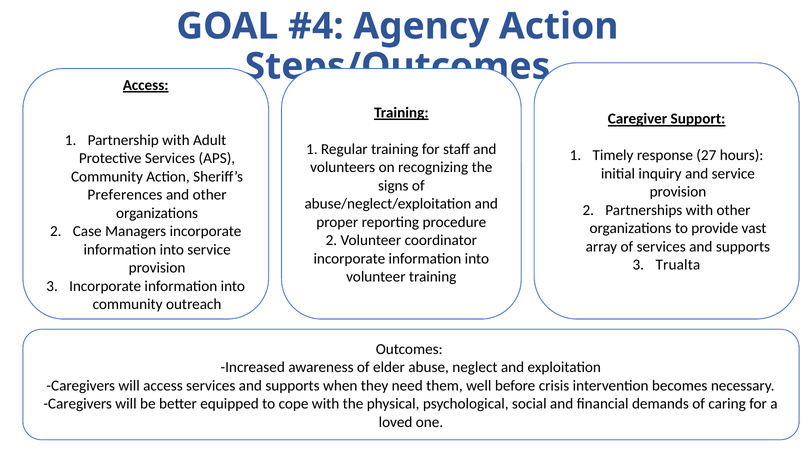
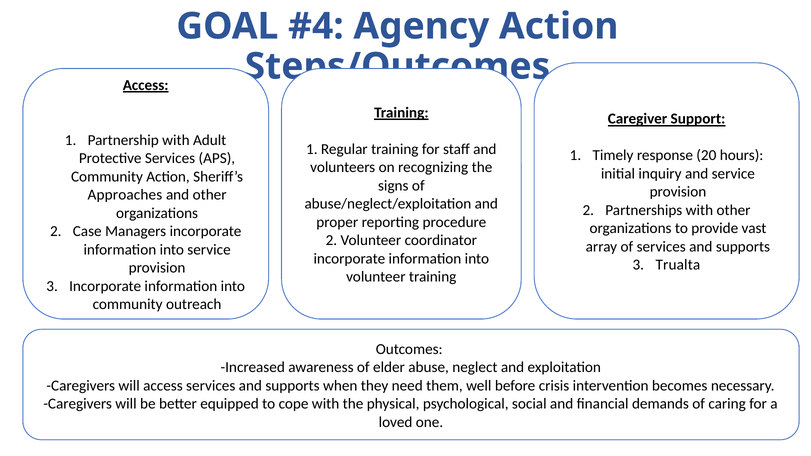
27: 27 -> 20
Preferences: Preferences -> Approaches
